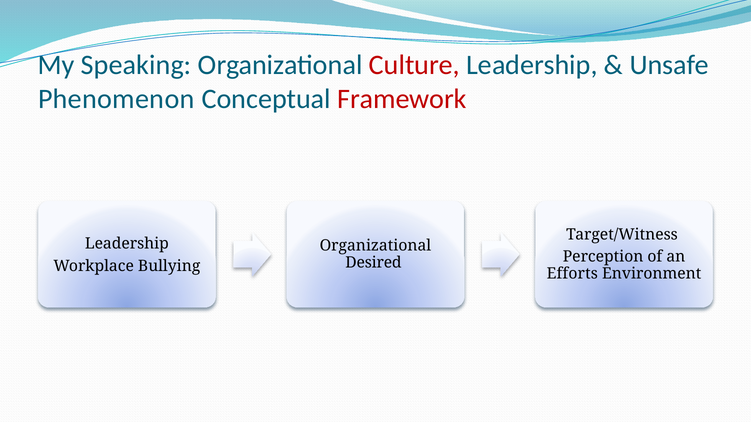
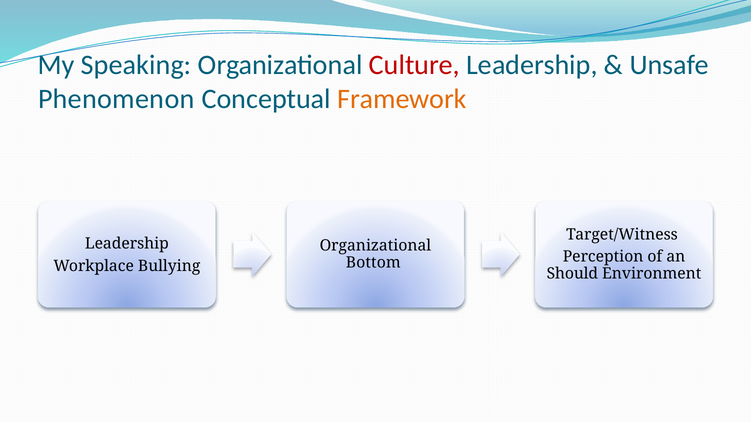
Framework colour: red -> orange
Desired: Desired -> Bottom
Efforts: Efforts -> Should
